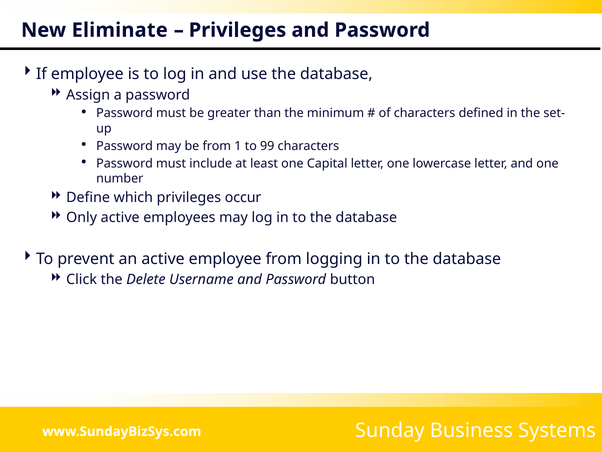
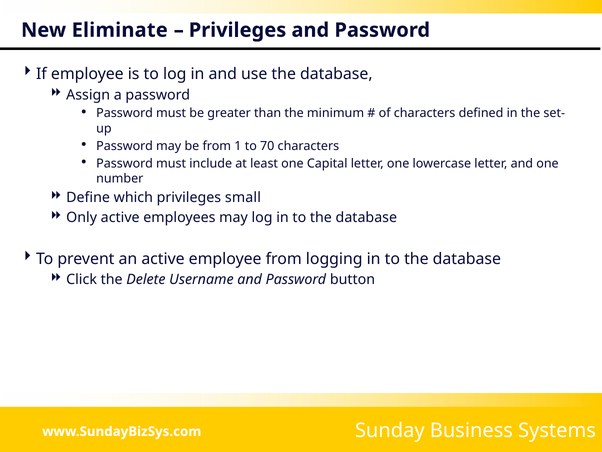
99: 99 -> 70
occur: occur -> small
